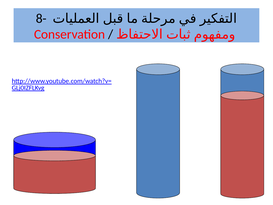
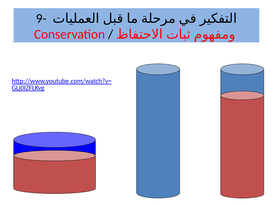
8-: 8- -> 9-
